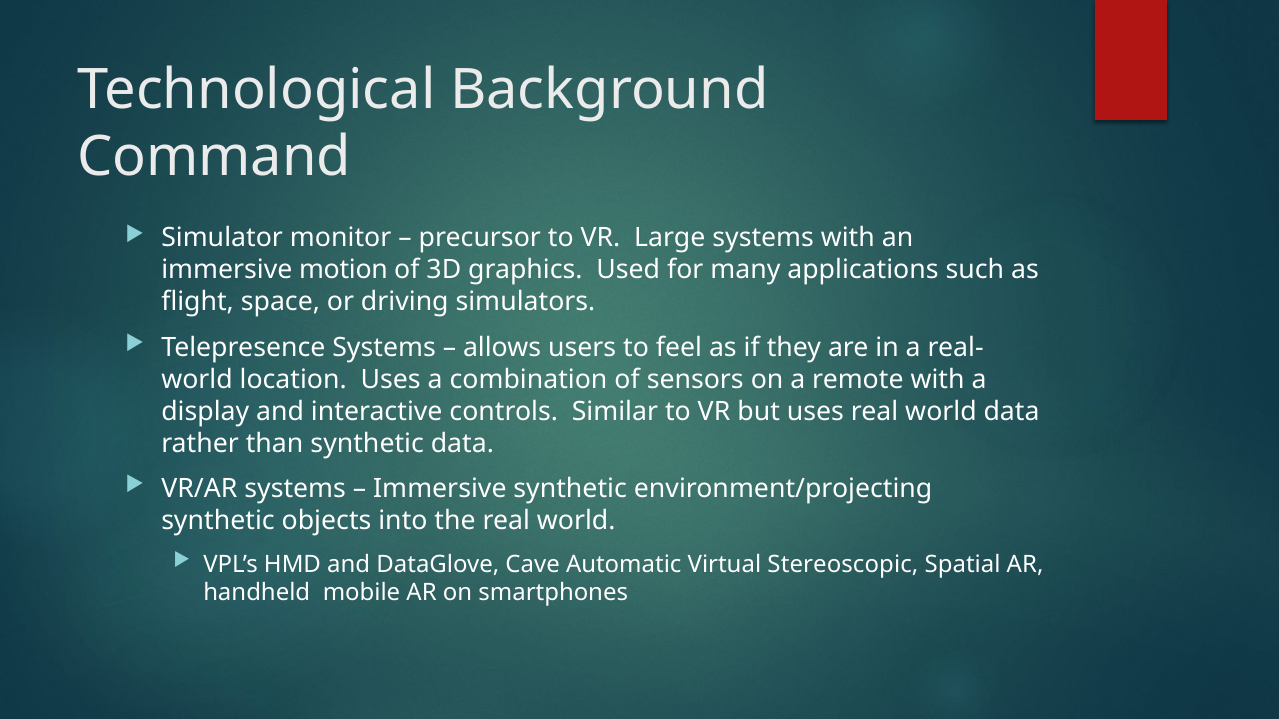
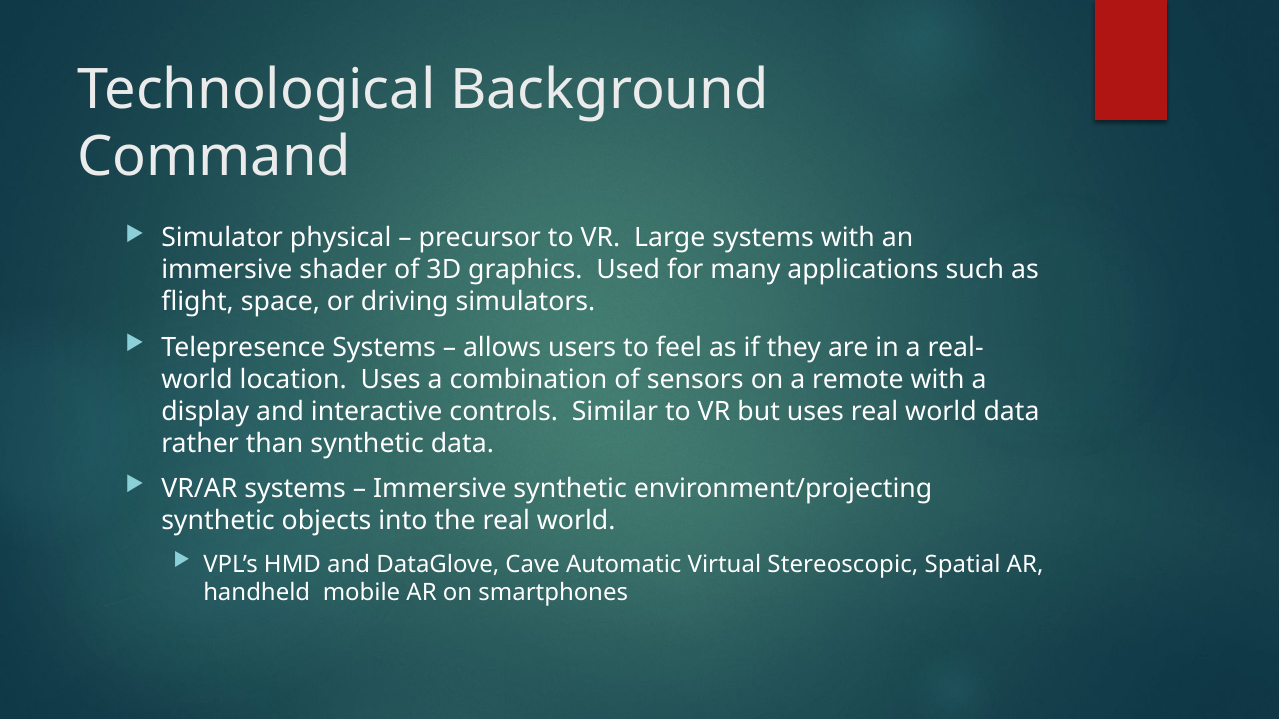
monitor: monitor -> physical
motion: motion -> shader
